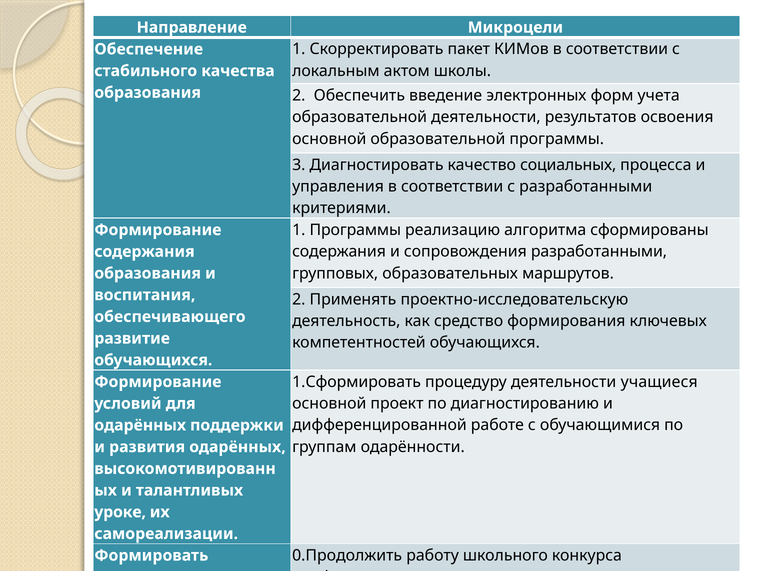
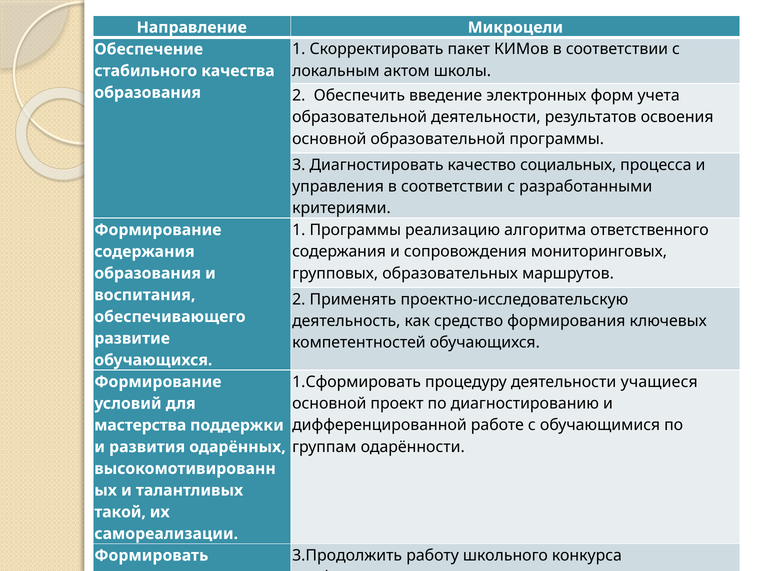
сформированы: сформированы -> ответственного
сопровождения разработанными: разработанными -> мониторинговых
одарённых at (140, 425): одарённых -> мастерства
уроке: уроке -> такой
0.Продолжить: 0.Продолжить -> 3.Продолжить
